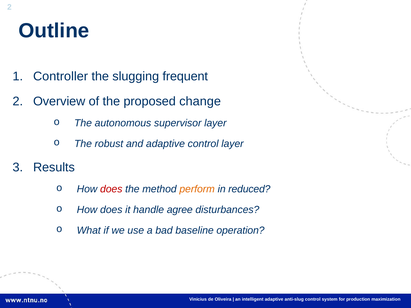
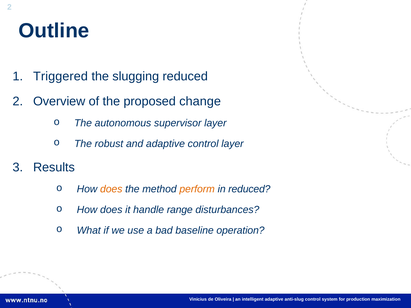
Controller: Controller -> Triggered
slugging frequent: frequent -> reduced
does at (111, 189) colour: red -> orange
agree: agree -> range
